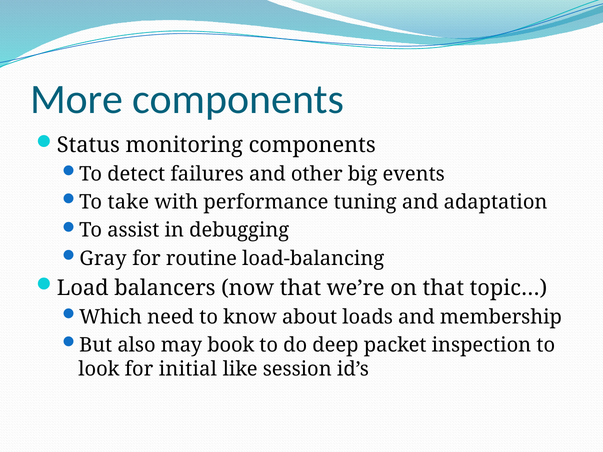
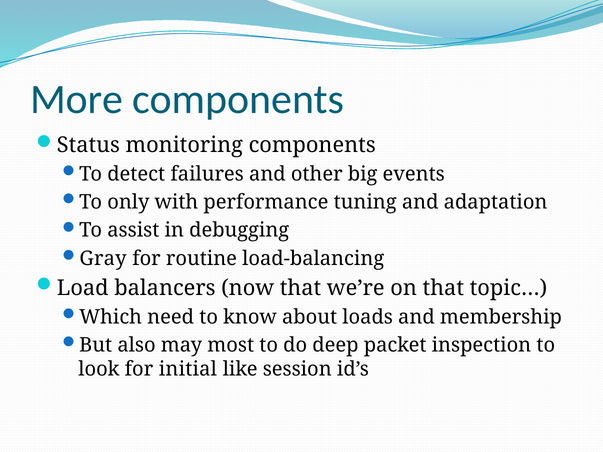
take: take -> only
book: book -> most
